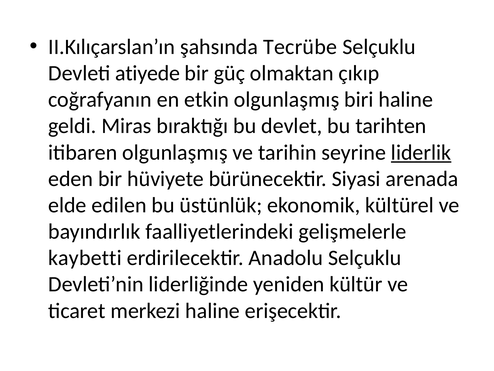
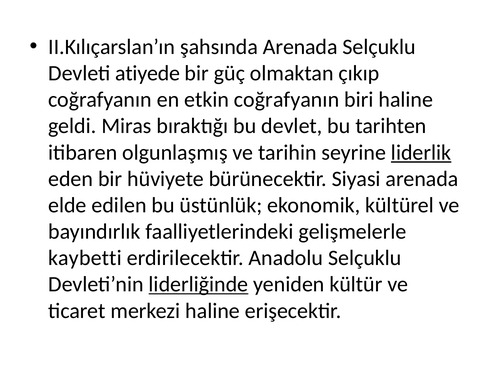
şahsında Tecrübe: Tecrübe -> Arenada
etkin olgunlaşmış: olgunlaşmış -> coğrafyanın
liderliğinde underline: none -> present
